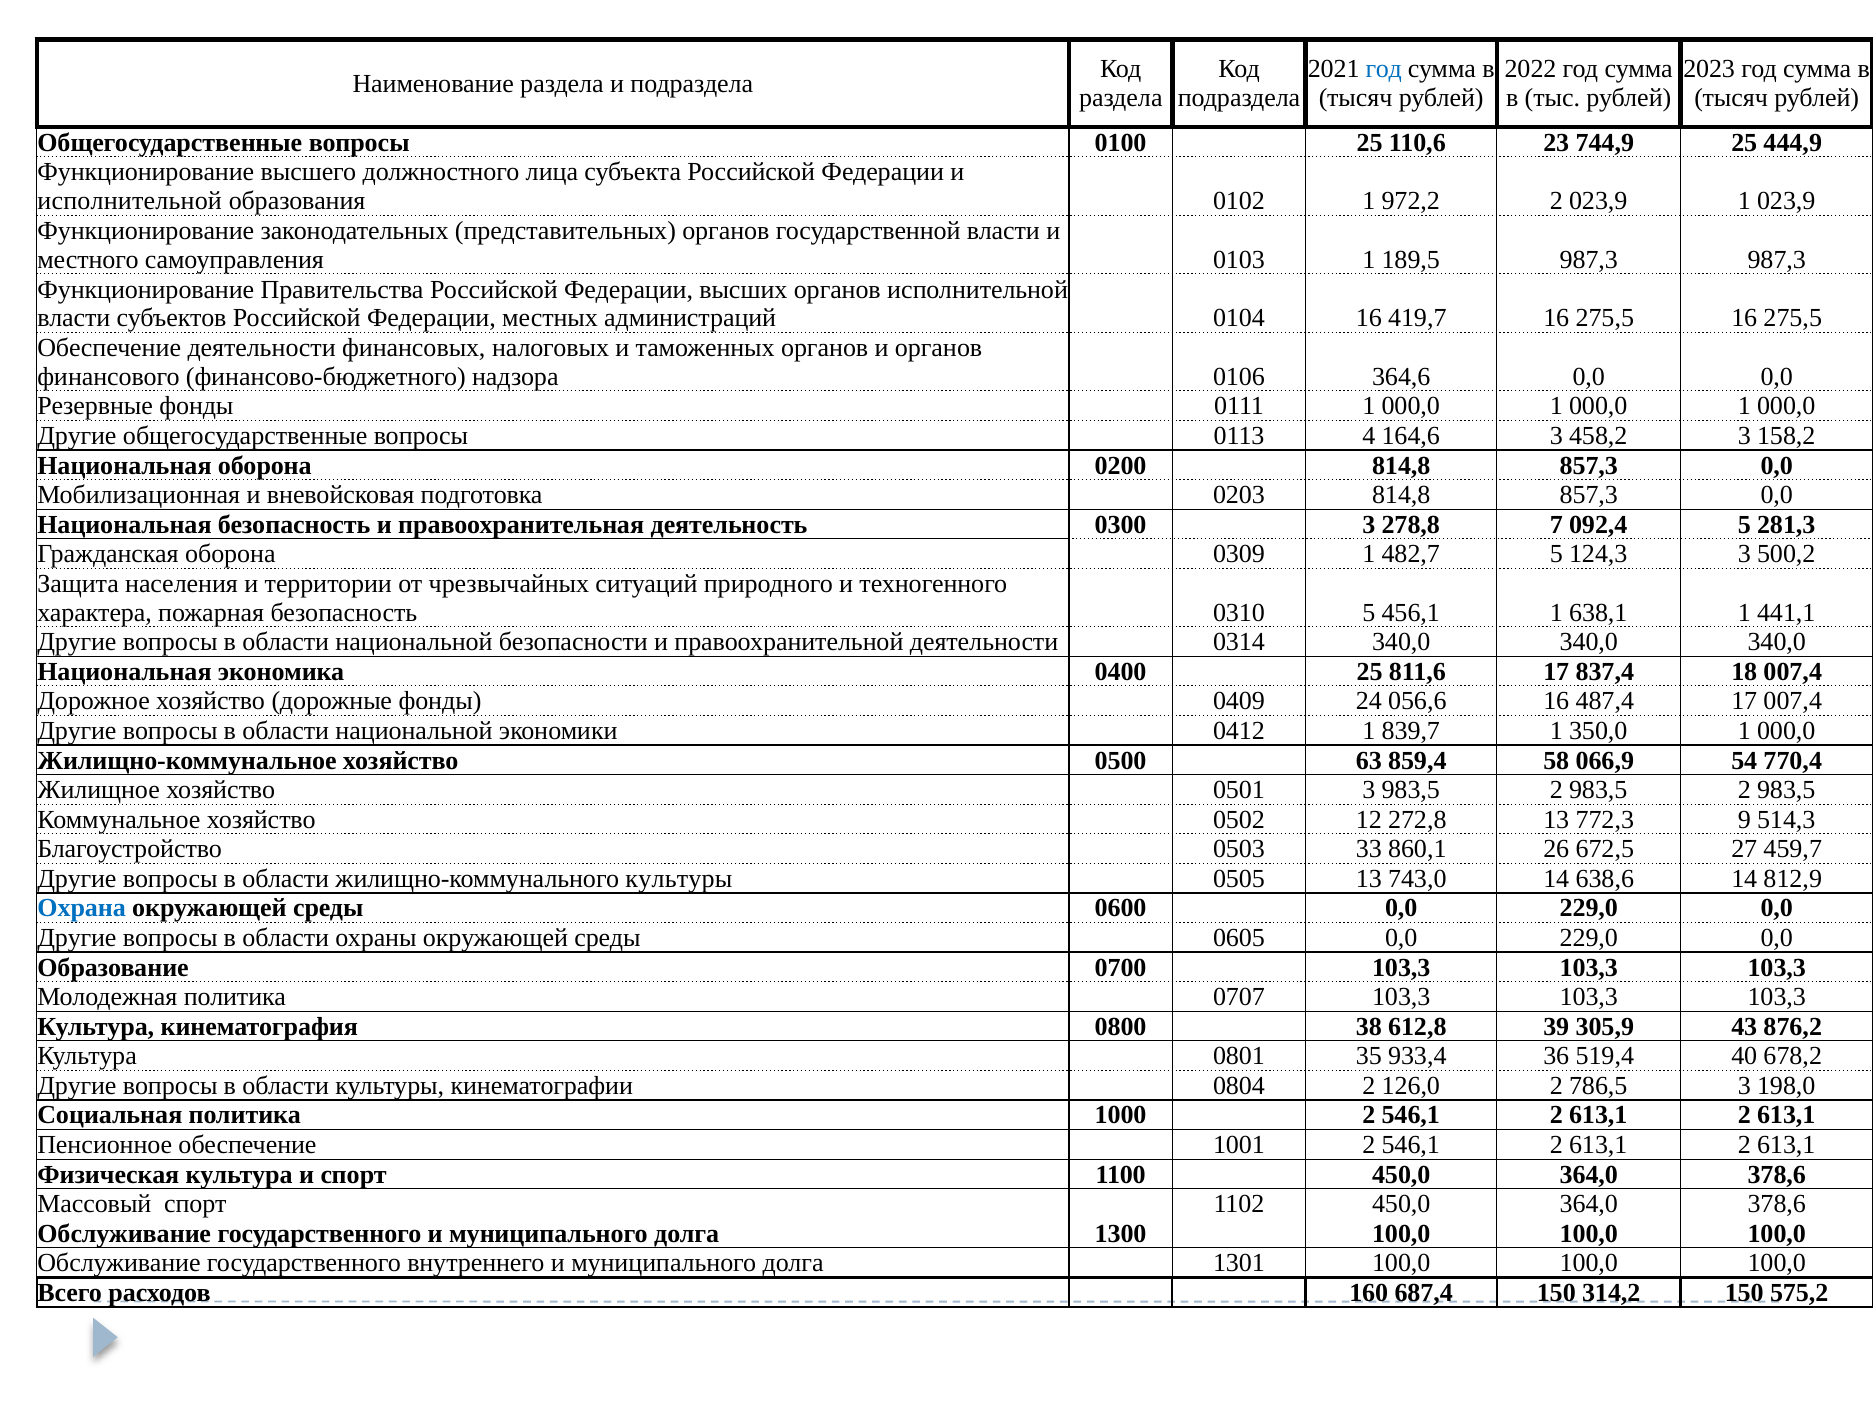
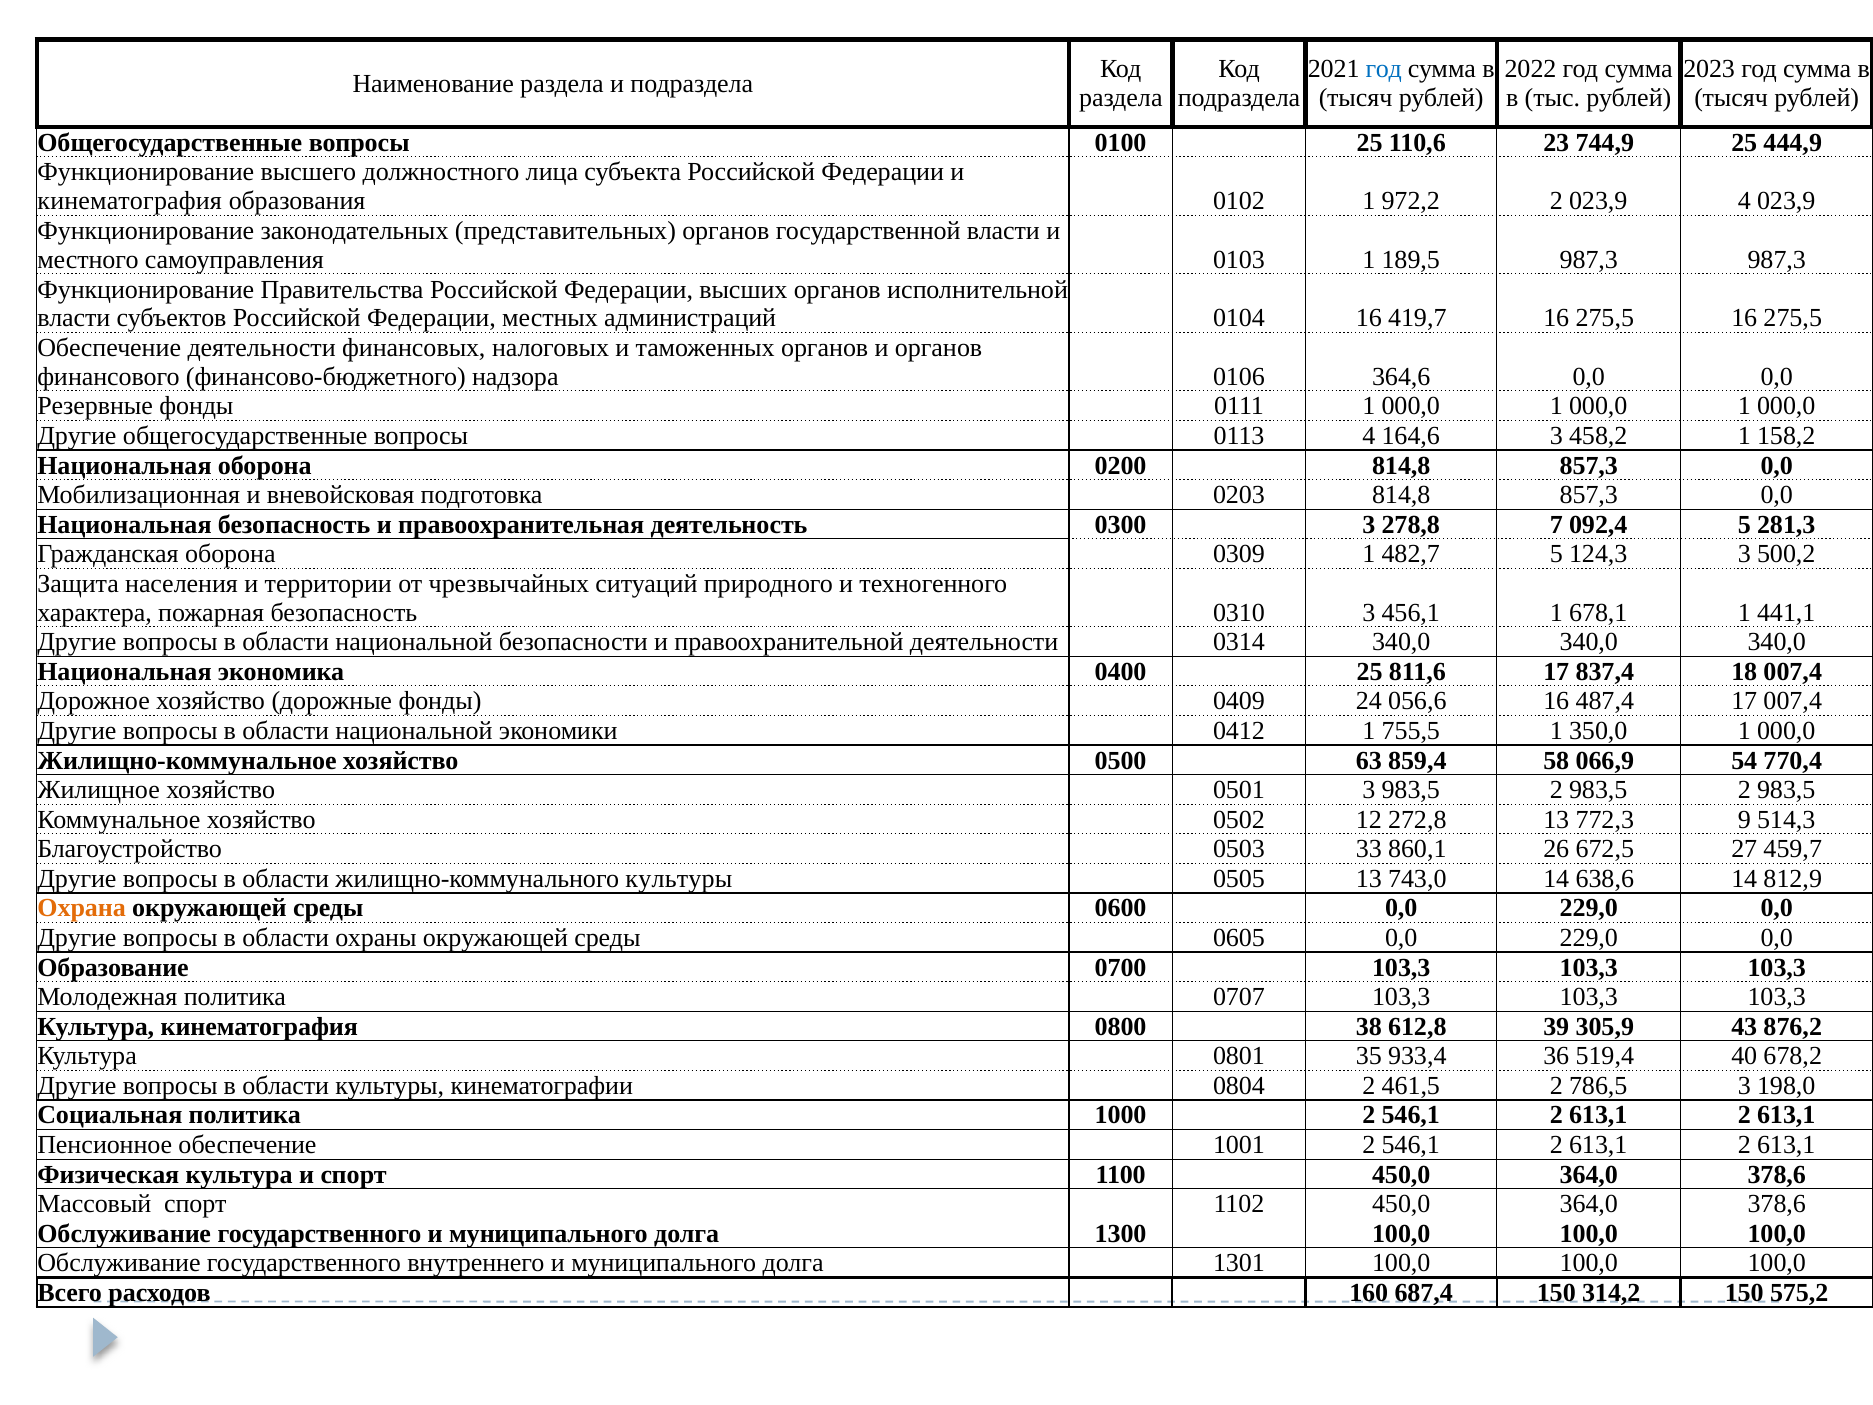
исполнительной at (130, 201): исполнительной -> кинематография
023,9 1: 1 -> 4
458,2 3: 3 -> 1
0310 5: 5 -> 3
638,1: 638,1 -> 678,1
839,7: 839,7 -> 755,5
Охрана colour: blue -> orange
126,0: 126,0 -> 461,5
